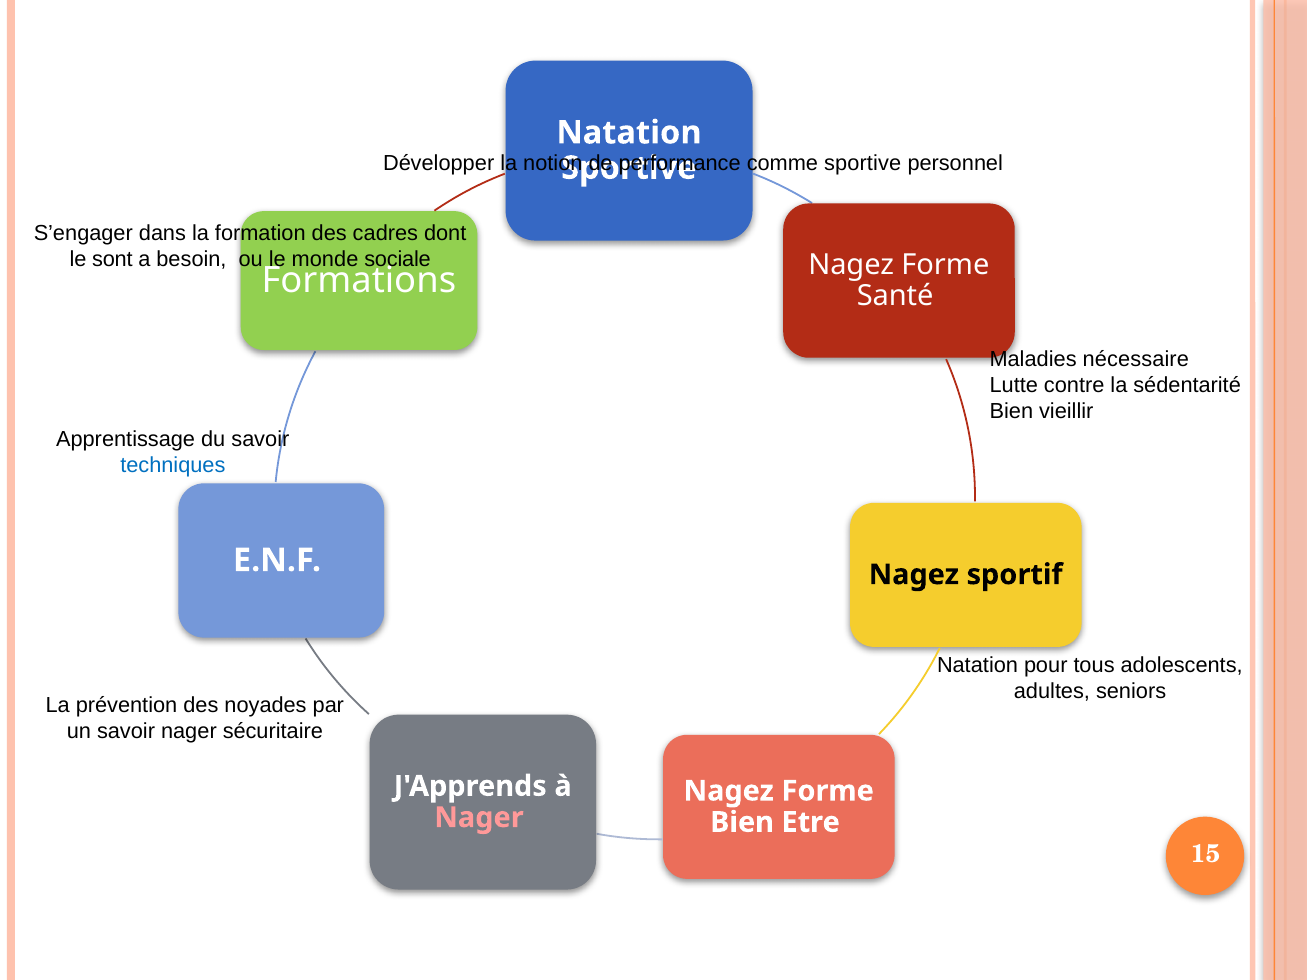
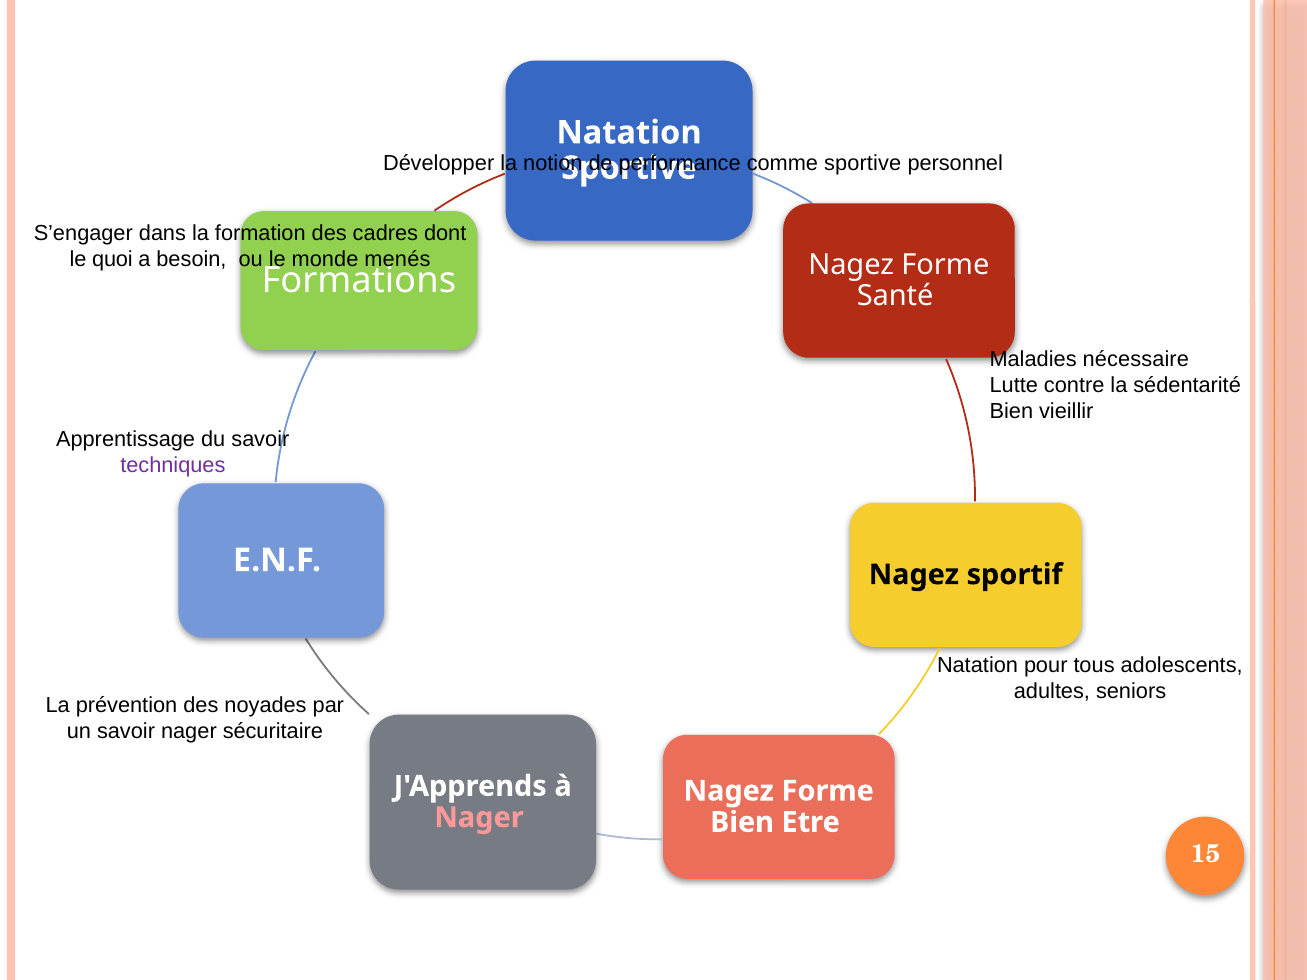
sont: sont -> quoi
sociale: sociale -> menés
techniques colour: blue -> purple
